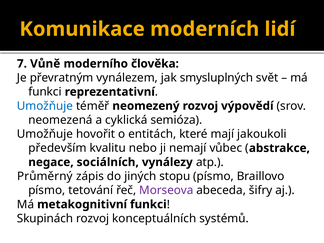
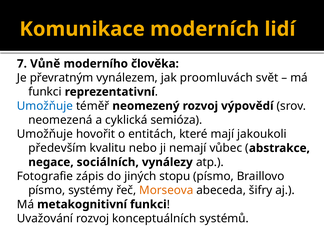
smysluplných: smysluplných -> proomluvách
Průměrný: Průměrný -> Fotografie
tetování: tetování -> systémy
Morseova colour: purple -> orange
Skupinách: Skupinách -> Uvažování
